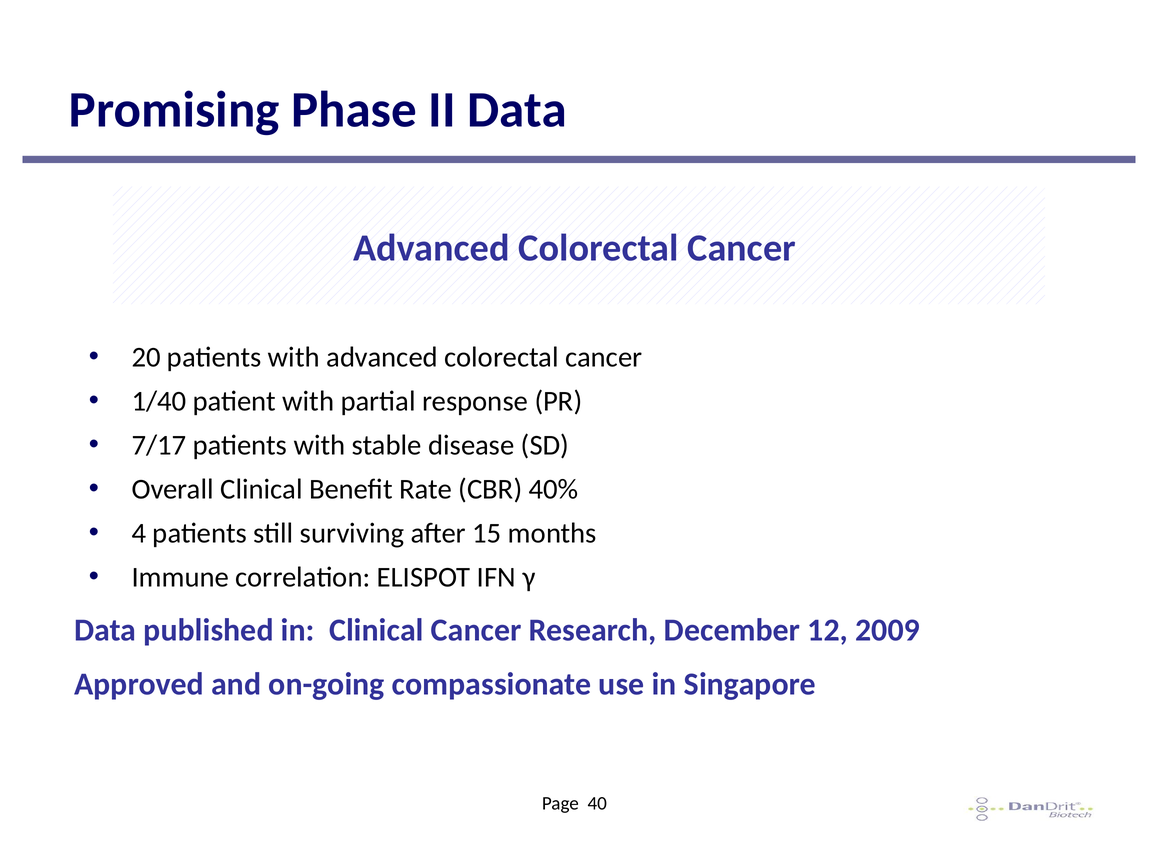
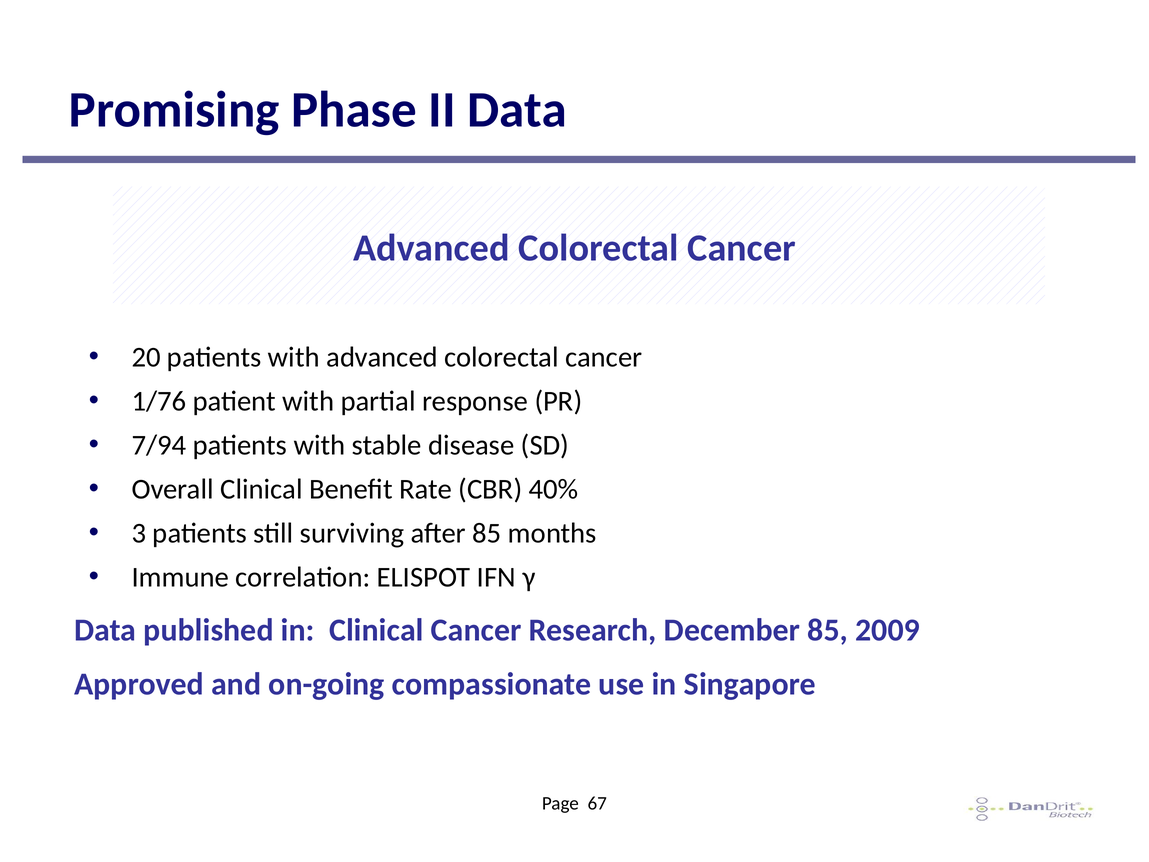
1/40: 1/40 -> 1/76
7/17: 7/17 -> 7/94
4: 4 -> 3
after 15: 15 -> 85
December 12: 12 -> 85
40: 40 -> 67
